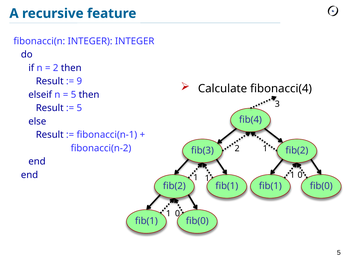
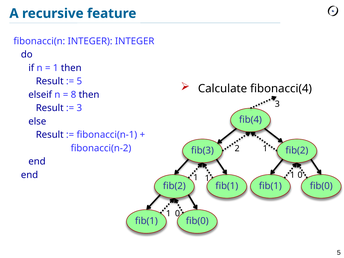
2 at (56, 68): 2 -> 1
9 at (79, 81): 9 -> 5
5 at (74, 95): 5 -> 8
5 at (79, 108): 5 -> 3
